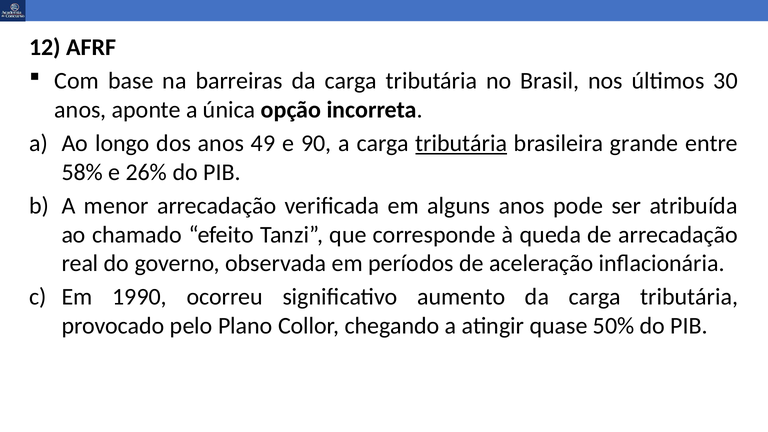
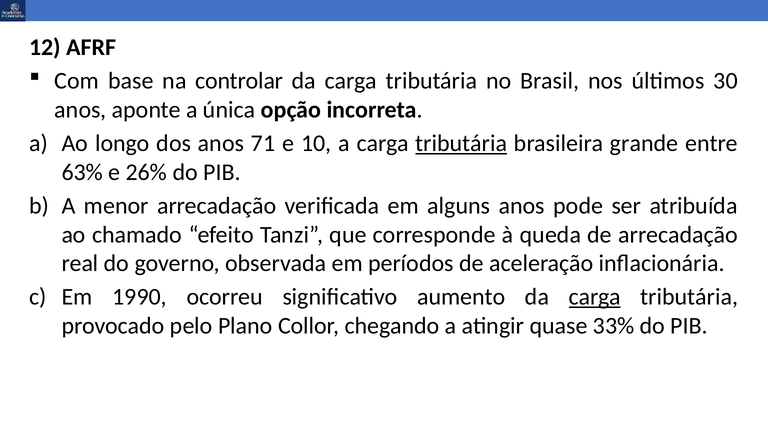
barreiras: barreiras -> controlar
49: 49 -> 71
90: 90 -> 10
58%: 58% -> 63%
carga at (595, 297) underline: none -> present
50%: 50% -> 33%
